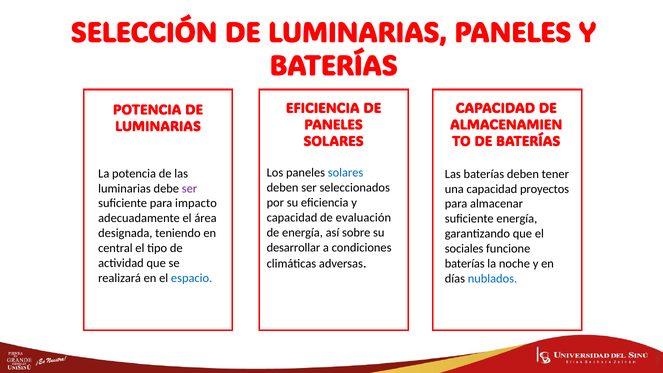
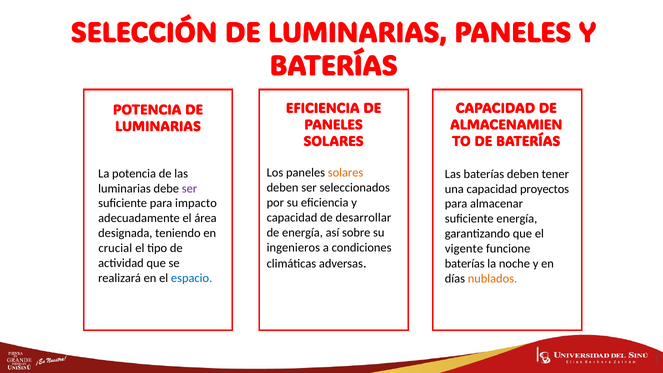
solares at (346, 173) colour: blue -> orange
evaluación: evaluación -> desarrollar
desarrollar: desarrollar -> ingenieros
central: central -> crucial
sociales: sociales -> vigente
nublados colour: blue -> orange
